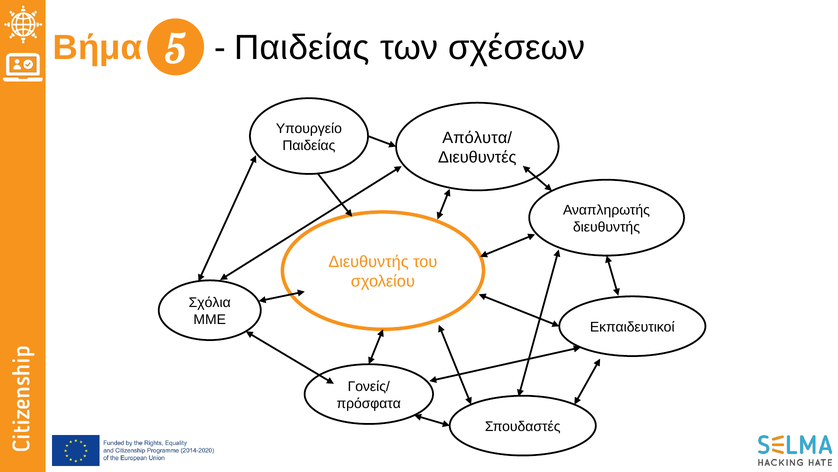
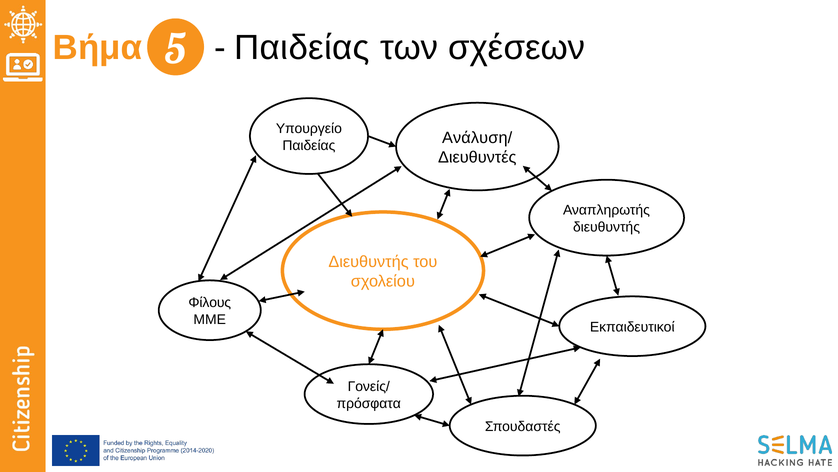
Απόλυτα/: Απόλυτα/ -> Ανάλυση/
Σχόλια: Σχόλια -> Φίλους
